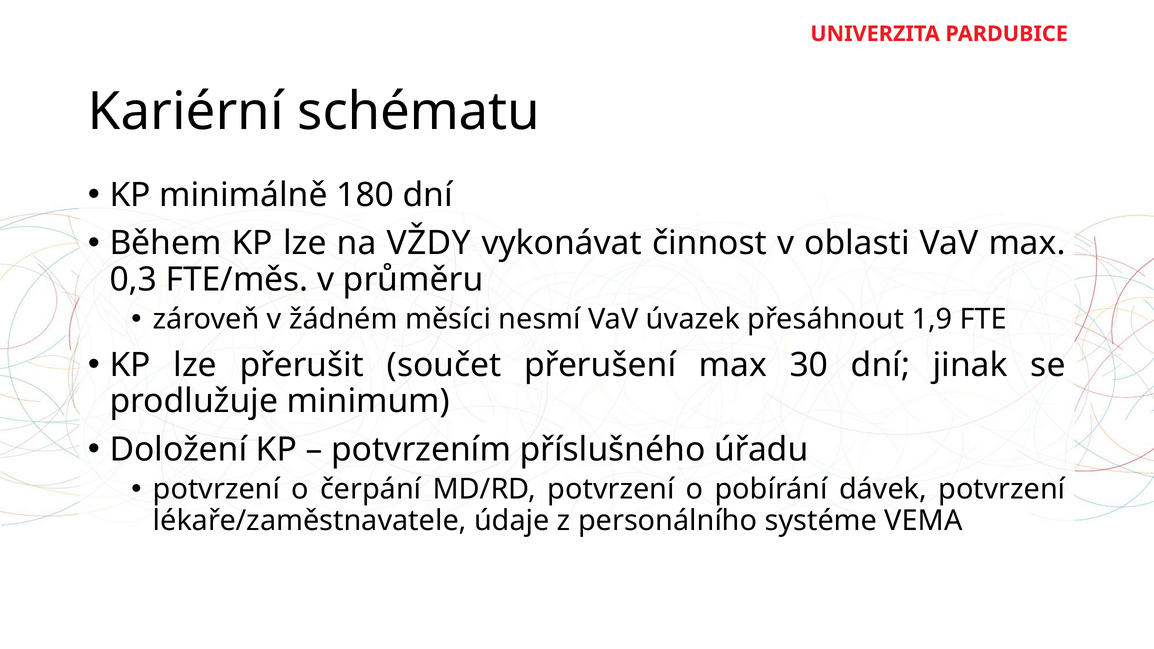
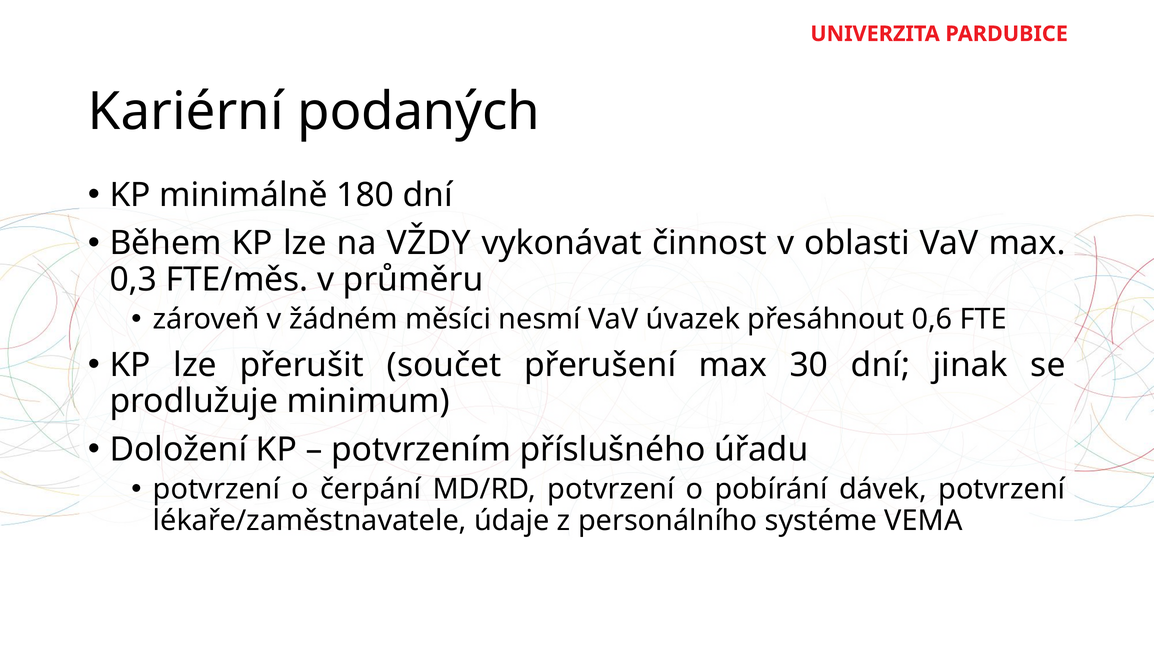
schématu: schématu -> podaných
1,9: 1,9 -> 0,6
